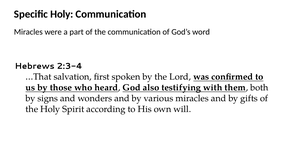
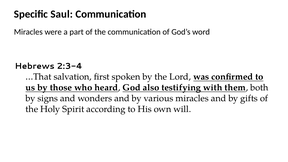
Specific Holy: Holy -> Saul
